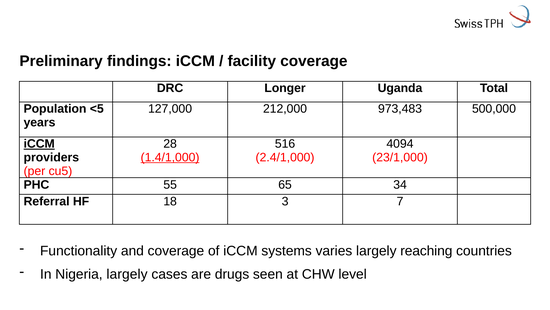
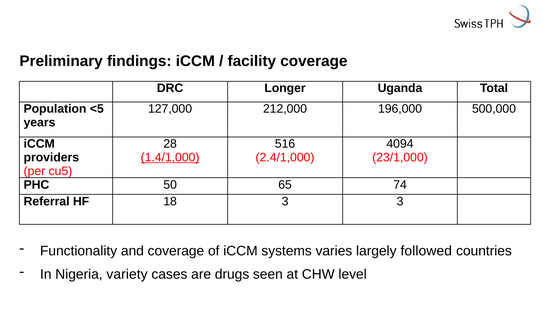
973,483: 973,483 -> 196,000
iCCM at (39, 144) underline: present -> none
55: 55 -> 50
34: 34 -> 74
3 7: 7 -> 3
reaching: reaching -> followed
Nigeria largely: largely -> variety
